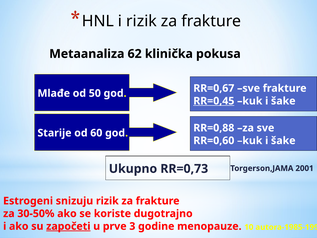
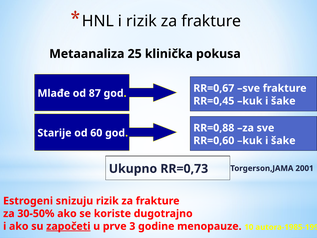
62: 62 -> 25
50: 50 -> 87
RR=0,45 underline: present -> none
